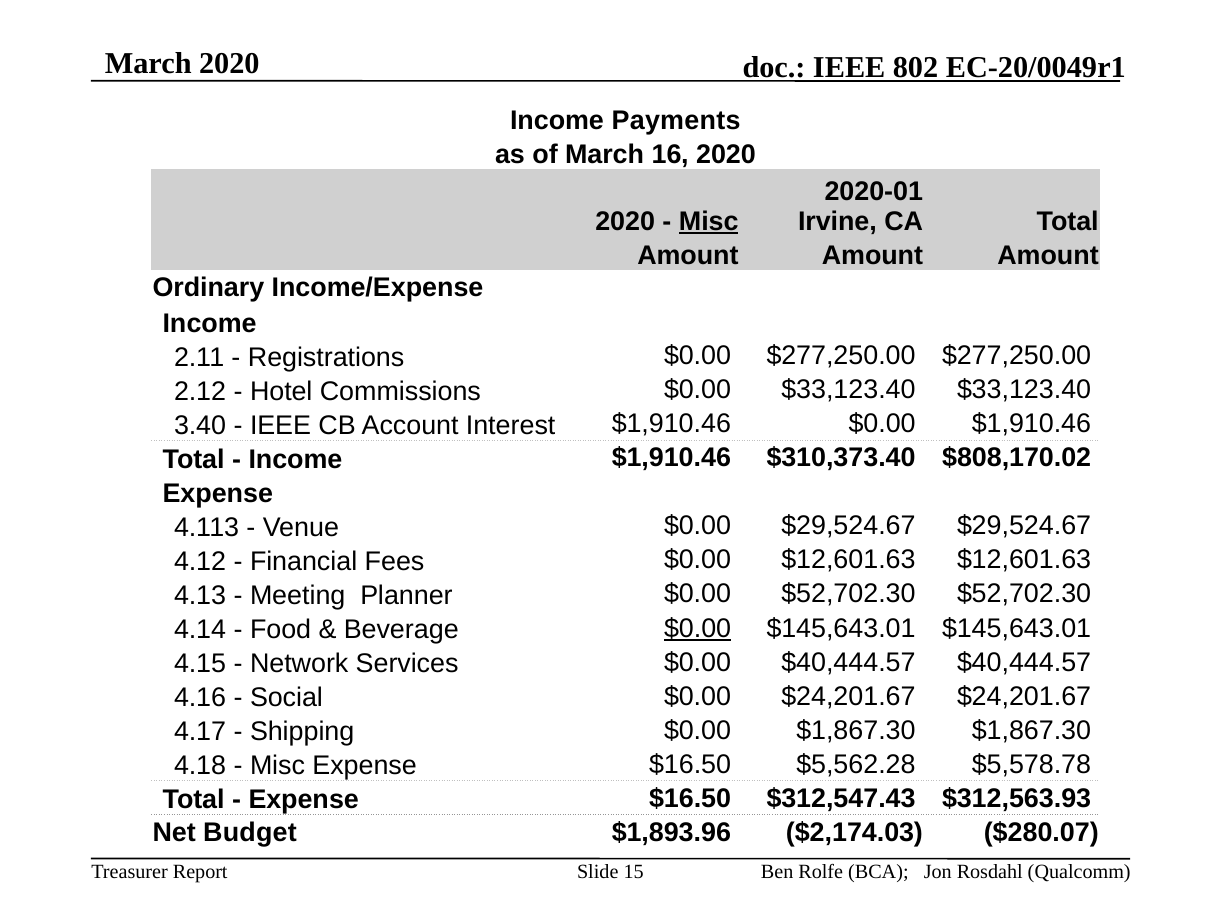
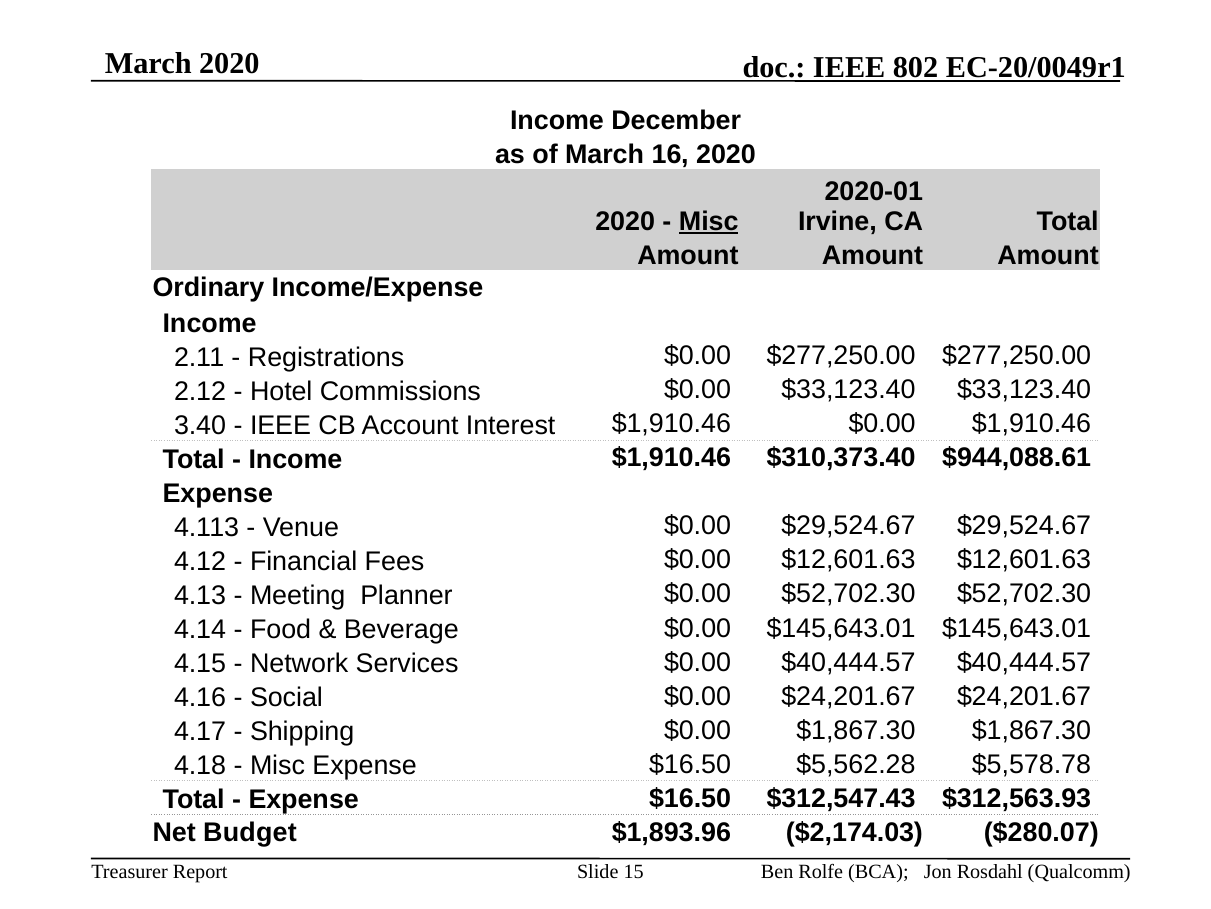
Payments: Payments -> December
$808,170.02: $808,170.02 -> $944,088.61
$0.00 at (698, 628) underline: present -> none
